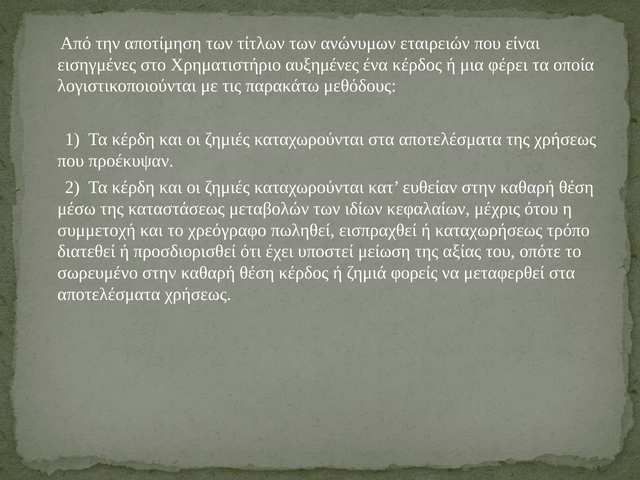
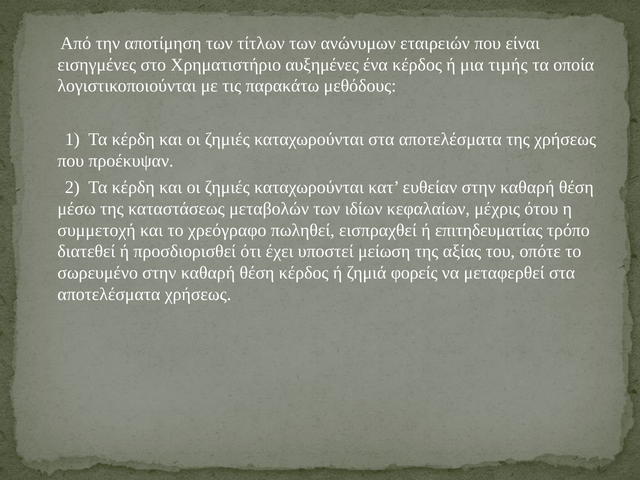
φέρει: φέρει -> τιµής
καταχωρήσεως: καταχωρήσεως -> επιτηδευματίας
